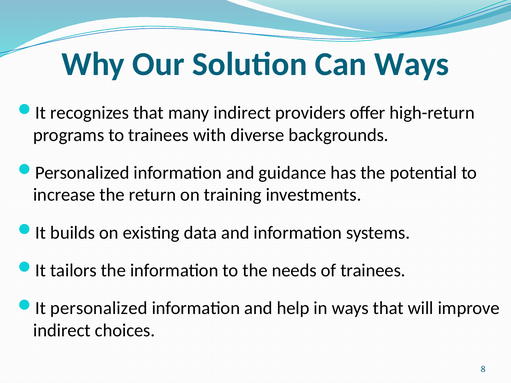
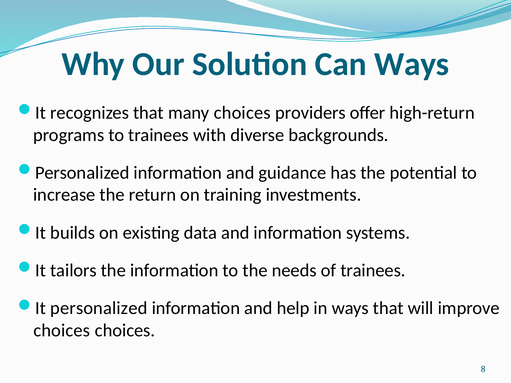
many indirect: indirect -> choices
indirect at (62, 331): indirect -> choices
